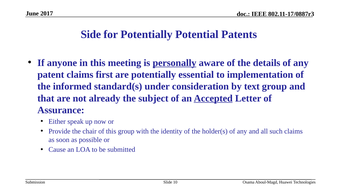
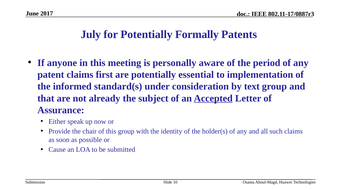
Side: Side -> July
Potential: Potential -> Formally
personally underline: present -> none
details: details -> period
